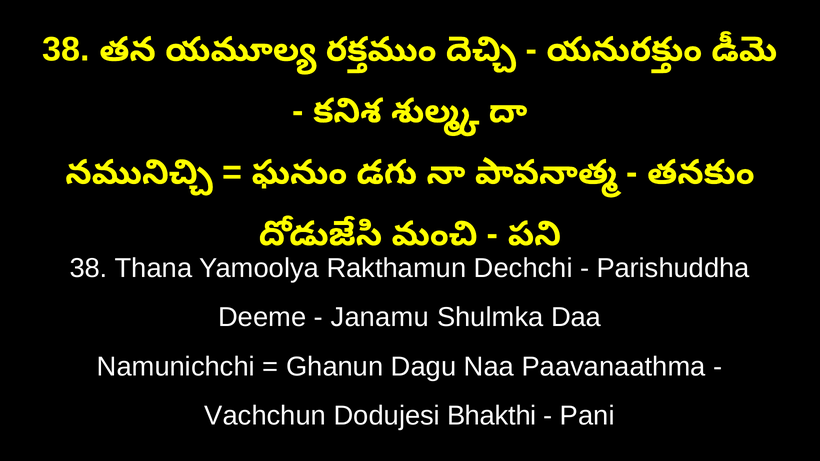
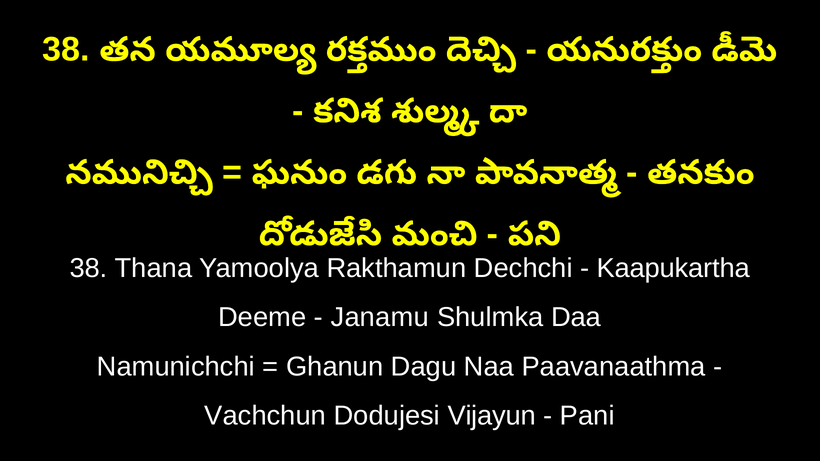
Parishuddha: Parishuddha -> Kaapukartha
Bhakthi: Bhakthi -> Vijayun
